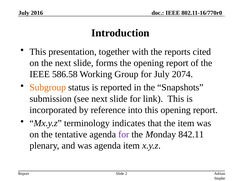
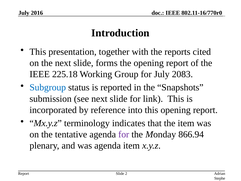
586.58: 586.58 -> 225.18
2074: 2074 -> 2083
Subgroup colour: orange -> blue
842.11: 842.11 -> 866.94
